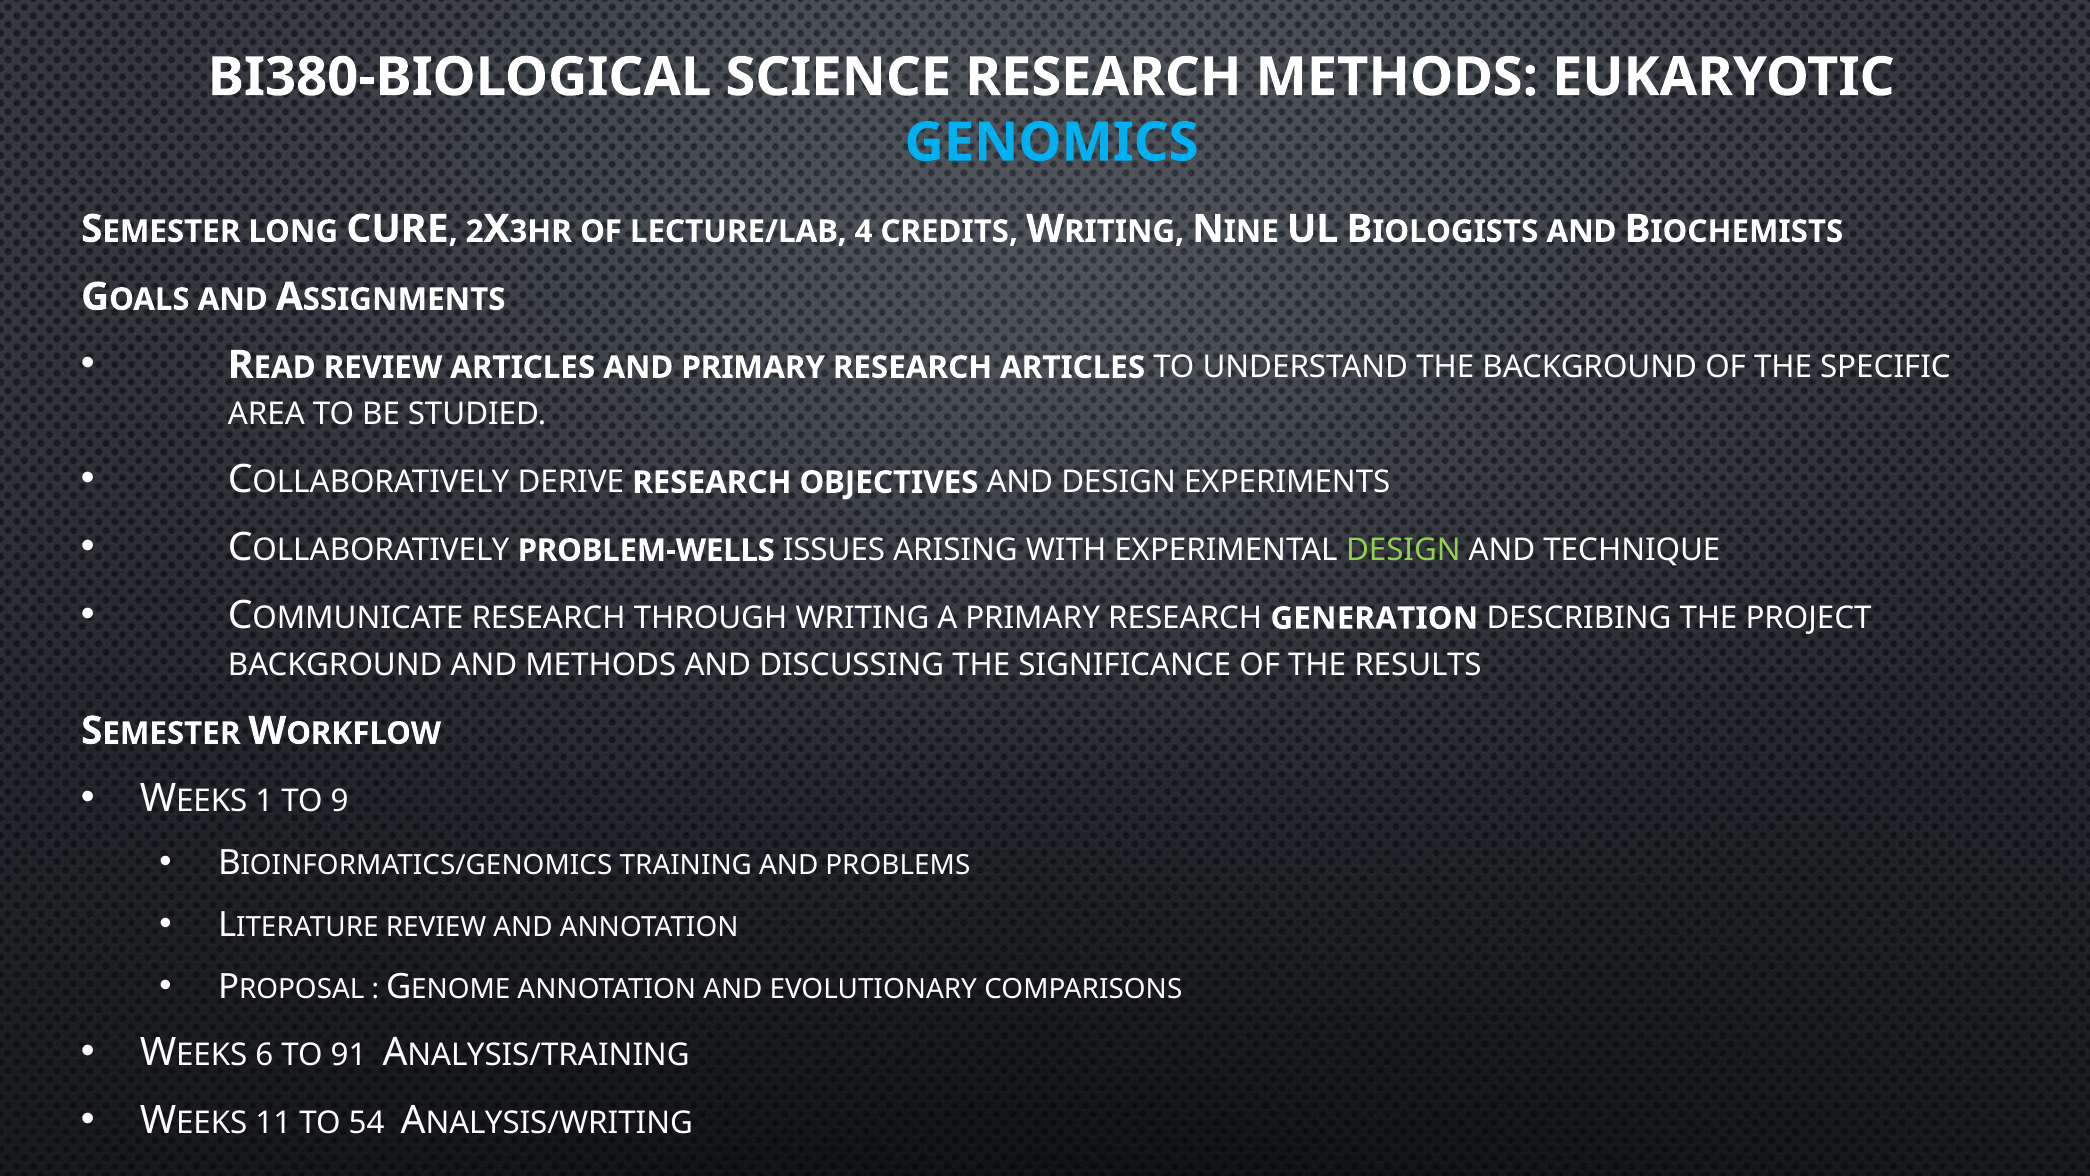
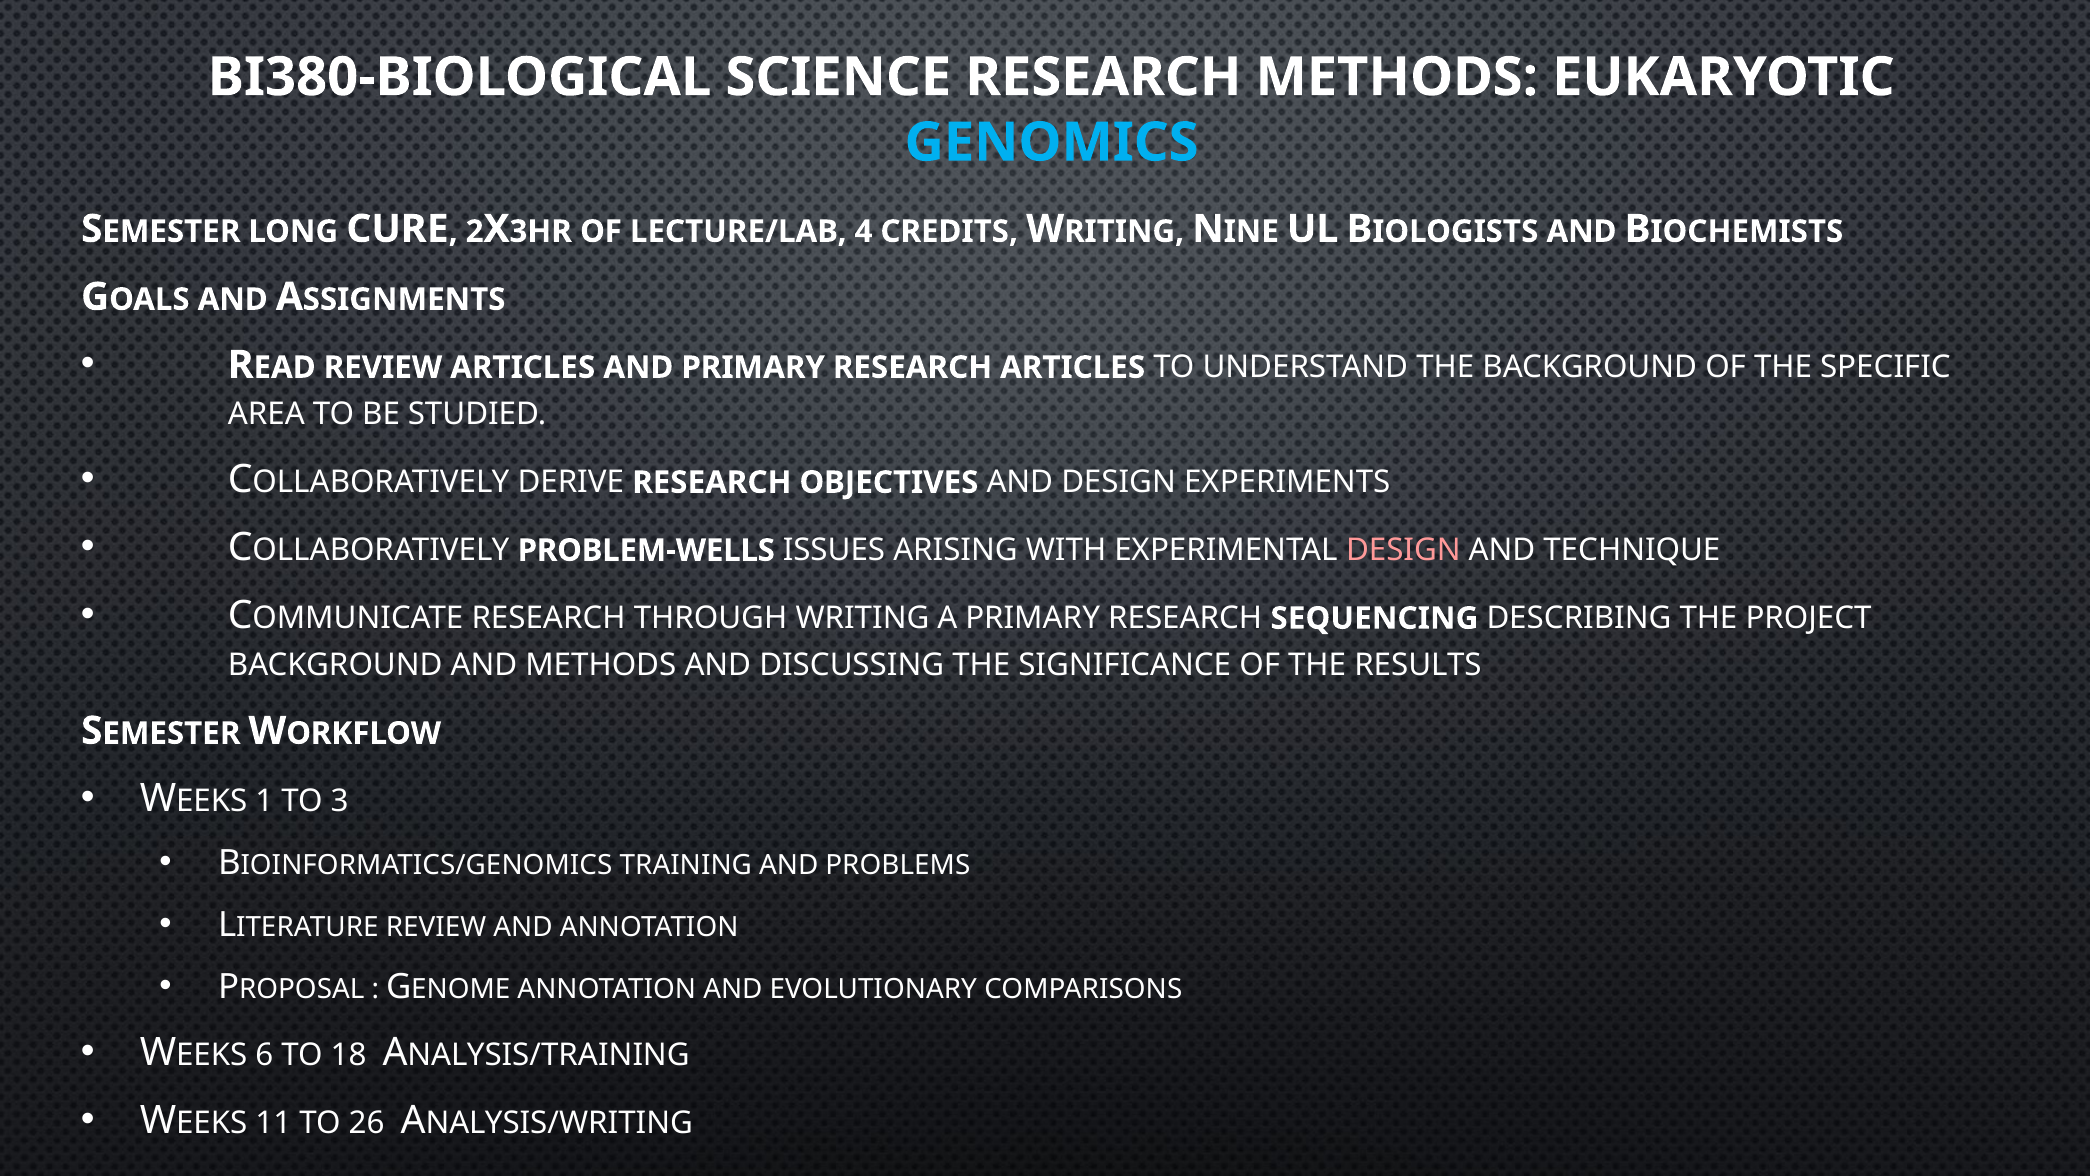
DESIGN at (1403, 550) colour: light green -> pink
GENERATION: GENERATION -> SEQUENCING
9: 9 -> 3
91: 91 -> 18
54: 54 -> 26
